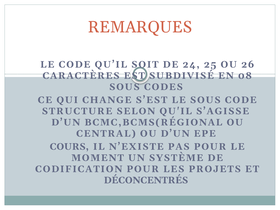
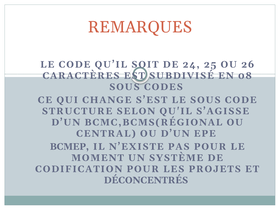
COURS: COURS -> BCMEP
